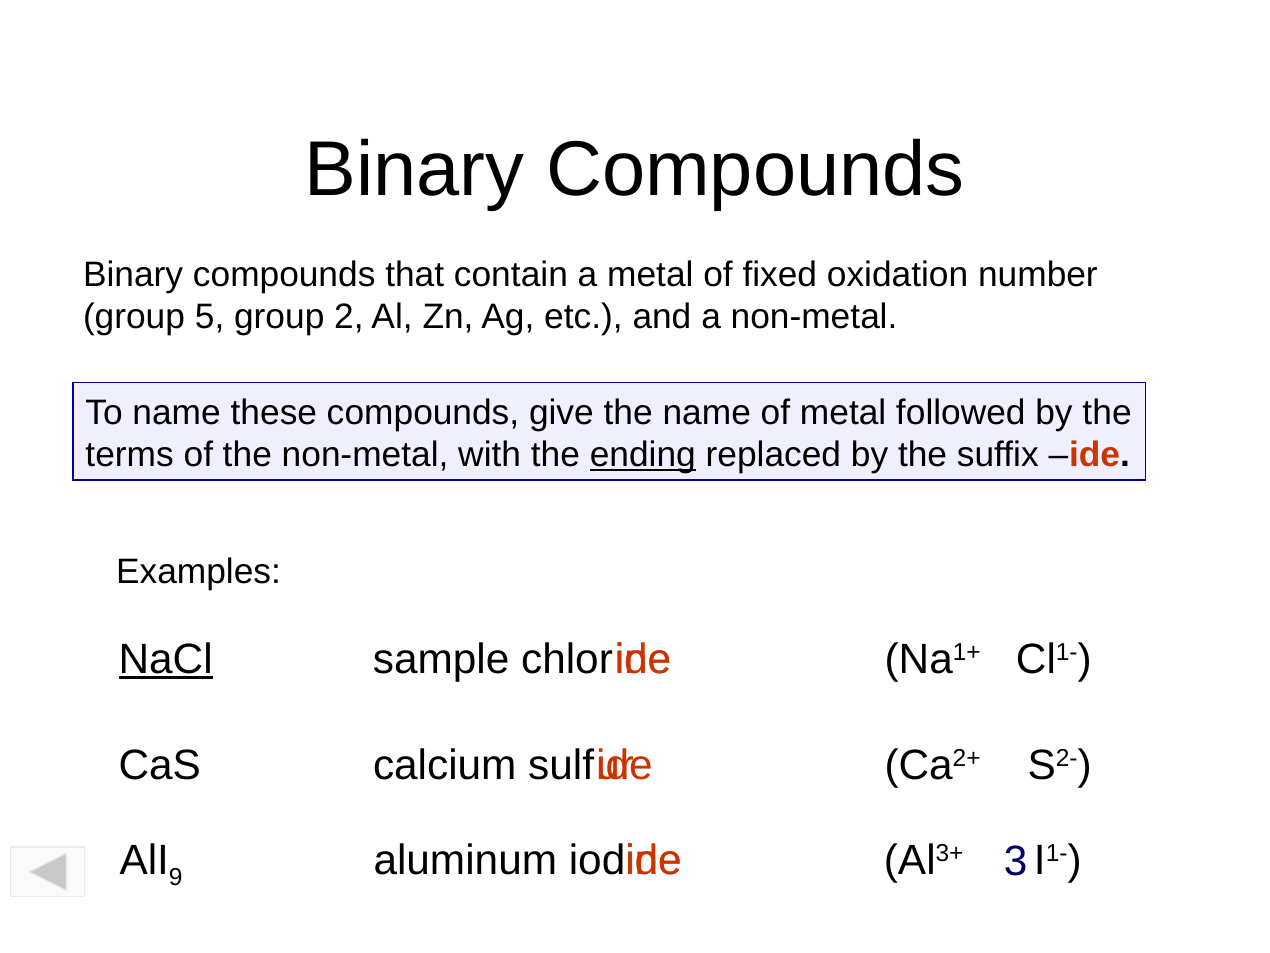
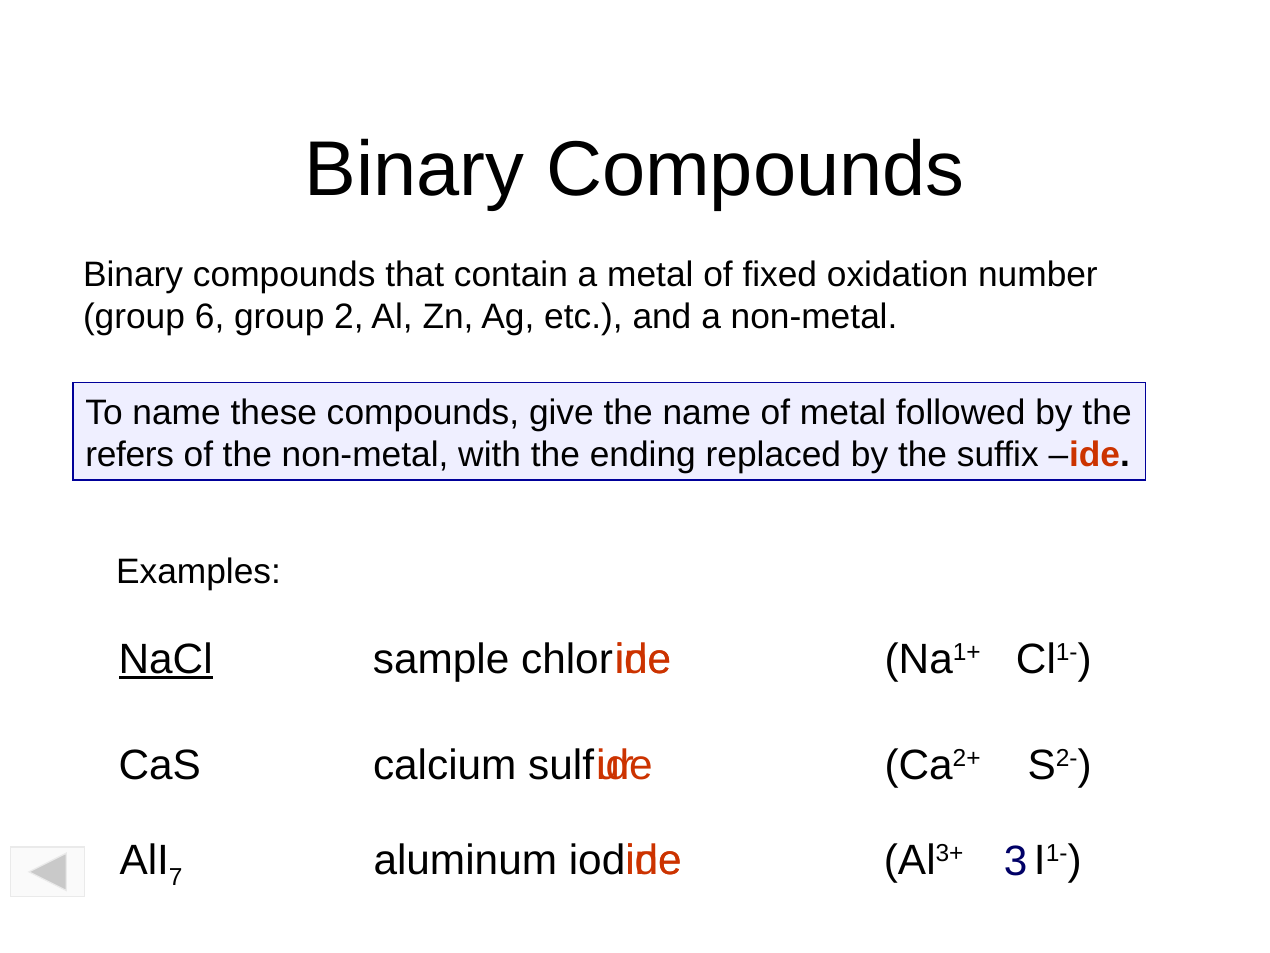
5: 5 -> 6
terms: terms -> refers
ending underline: present -> none
9: 9 -> 7
